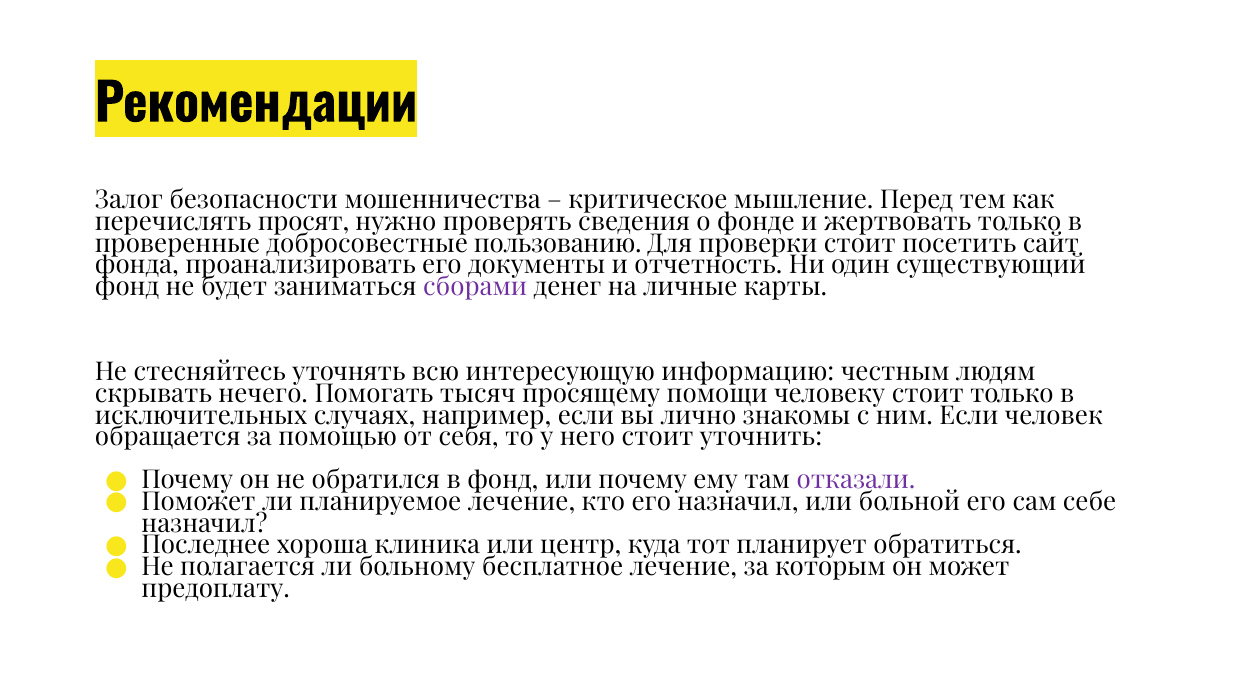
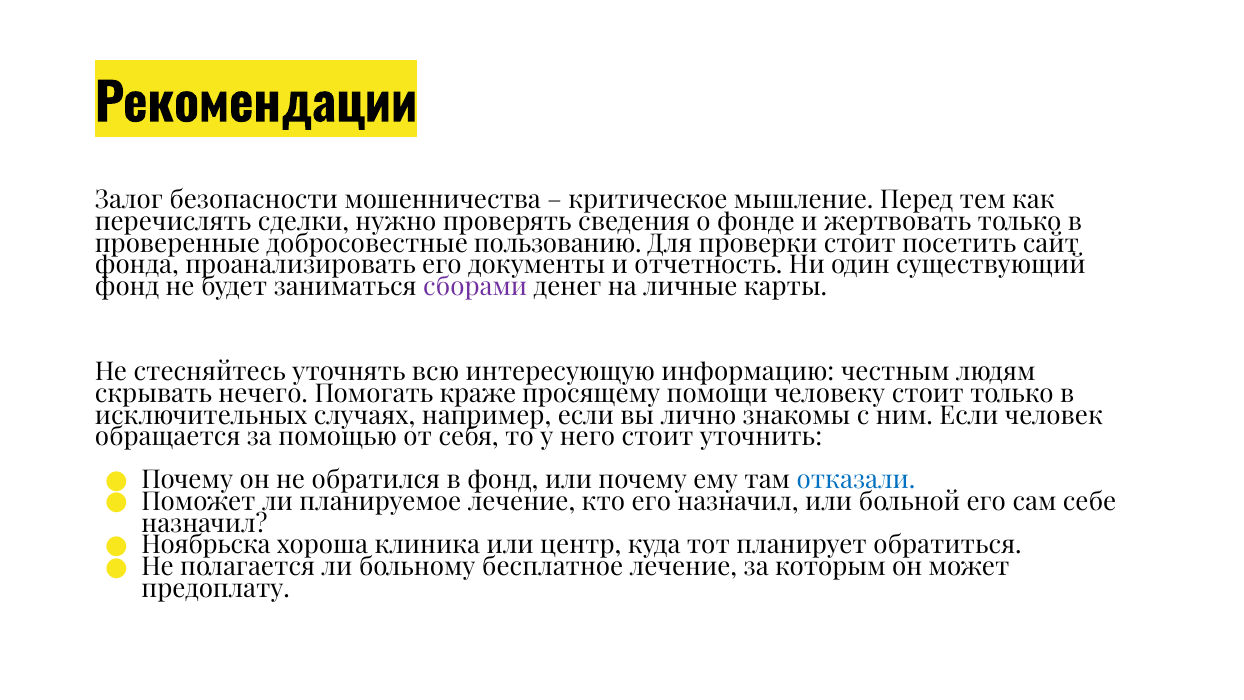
просят: просят -> сделки
тысяч: тысяч -> краже
отказали colour: purple -> blue
Последнее: Последнее -> Ноябрьска
